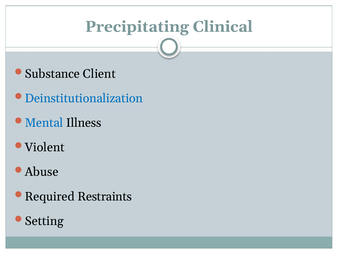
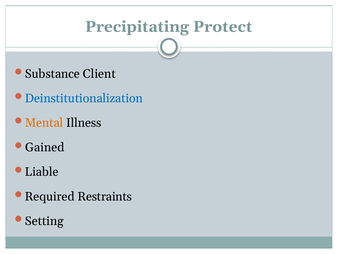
Clinical: Clinical -> Protect
Mental colour: blue -> orange
Violent: Violent -> Gained
Abuse: Abuse -> Liable
